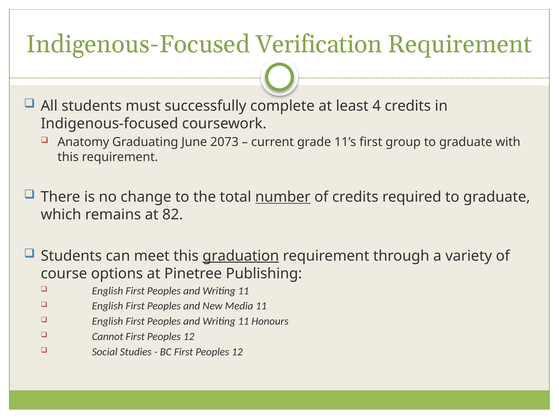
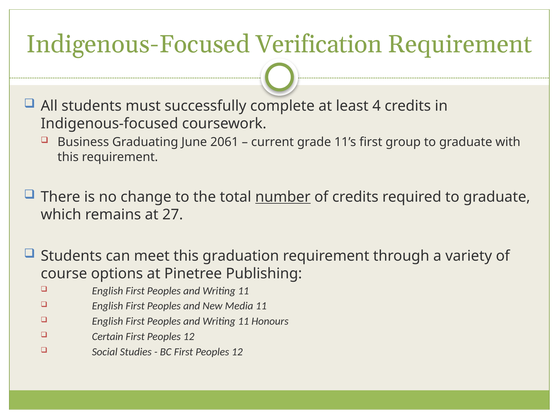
Anatomy: Anatomy -> Business
2073: 2073 -> 2061
82: 82 -> 27
graduation underline: present -> none
Cannot: Cannot -> Certain
